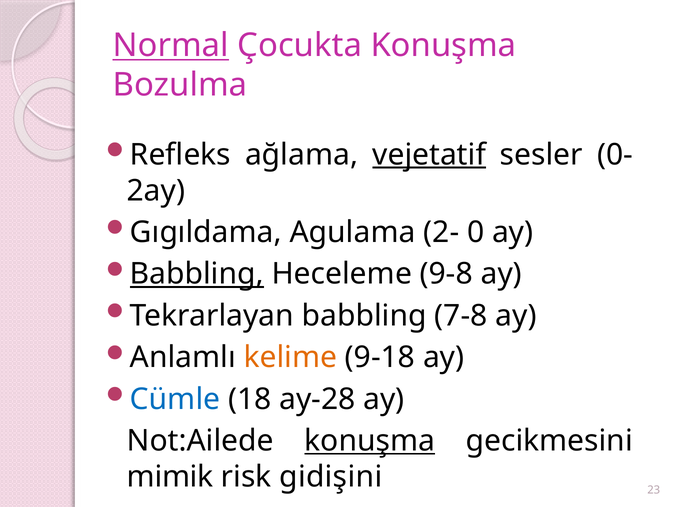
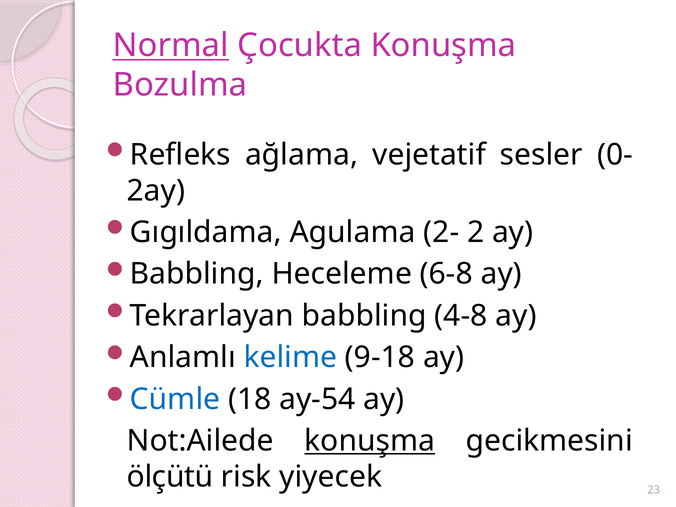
vejetatif underline: present -> none
0: 0 -> 2
Babbling at (197, 274) underline: present -> none
9-8: 9-8 -> 6-8
7-8: 7-8 -> 4-8
kelime colour: orange -> blue
ay-28: ay-28 -> ay-54
mimik: mimik -> ölçütü
gidişini: gidişini -> yiyecek
